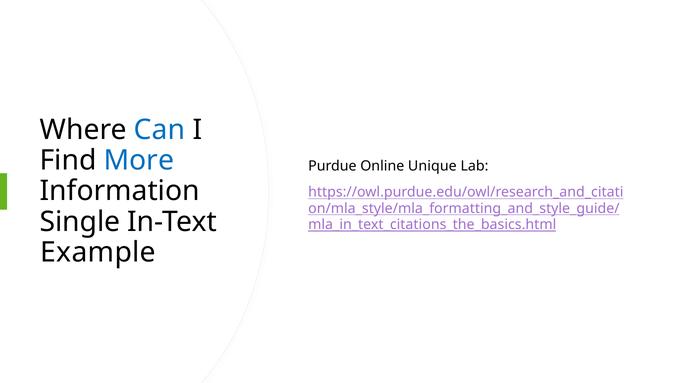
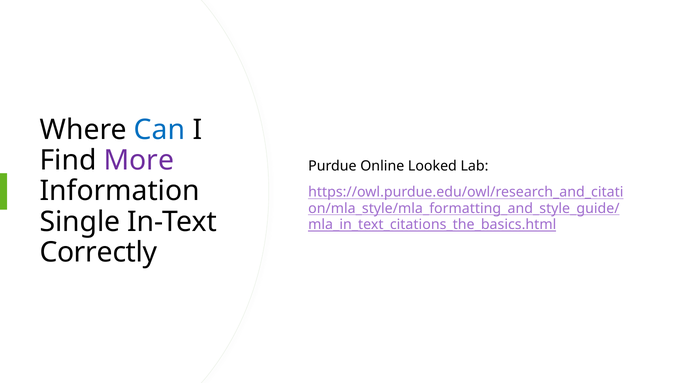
More colour: blue -> purple
Unique: Unique -> Looked
Example: Example -> Correctly
